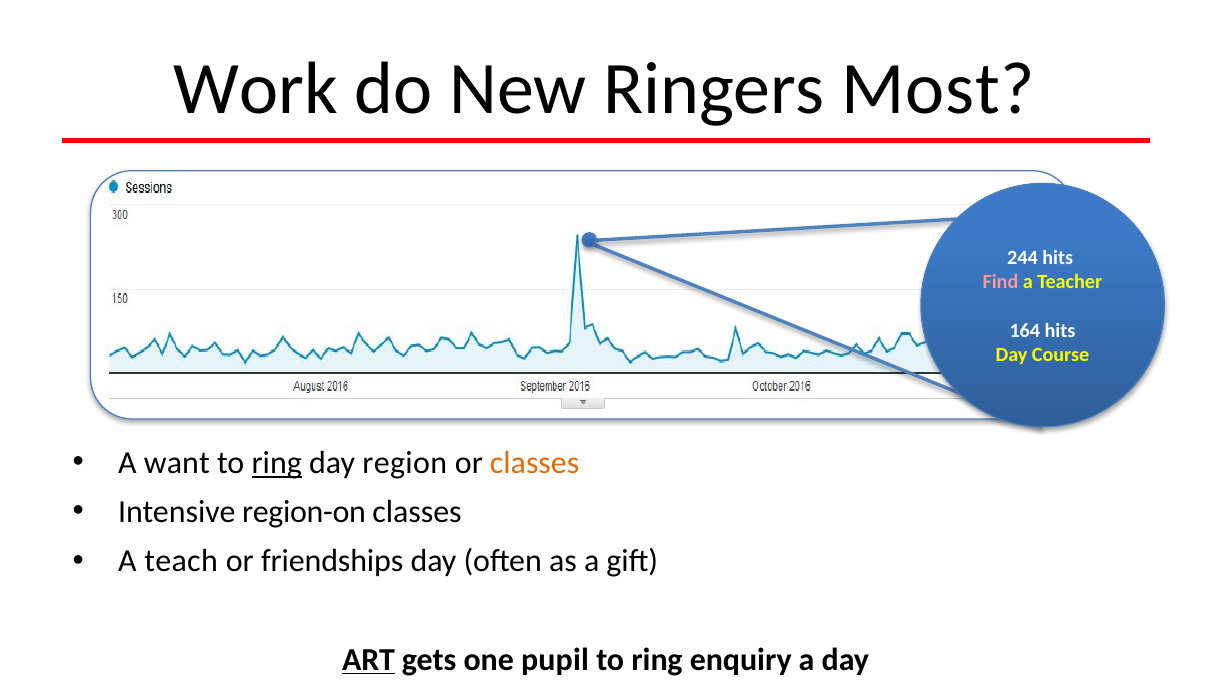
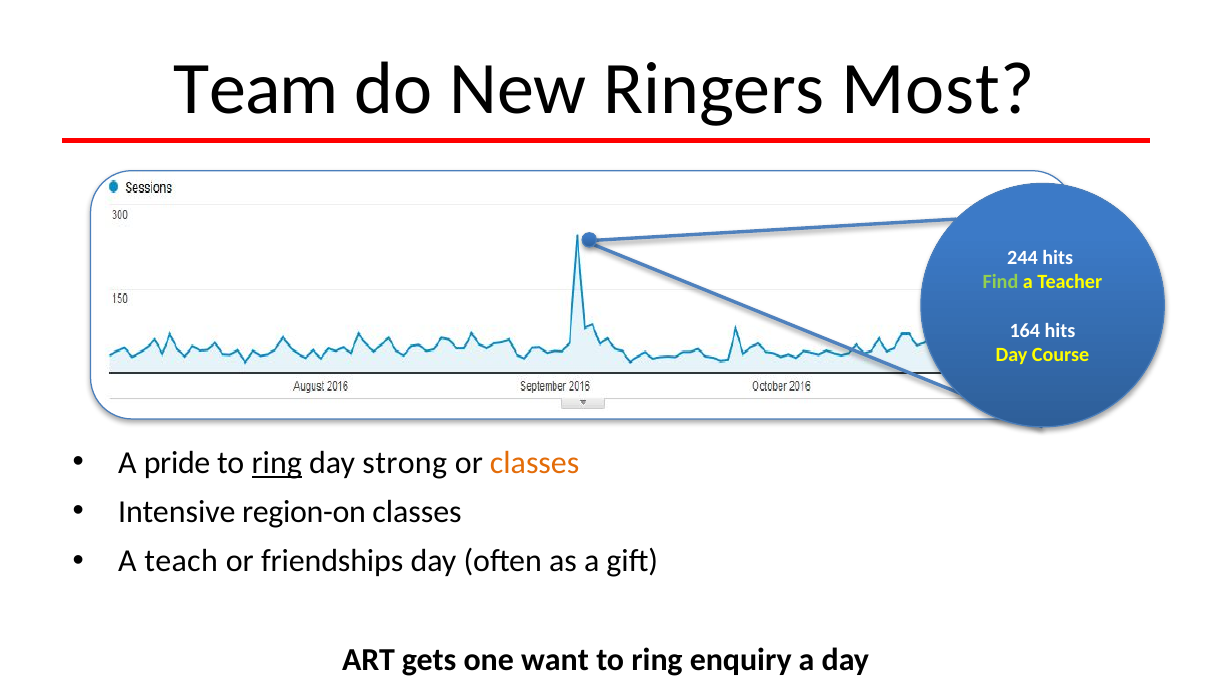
Work: Work -> Team
Find colour: pink -> light green
want: want -> pride
region: region -> strong
ART underline: present -> none
pupil: pupil -> want
